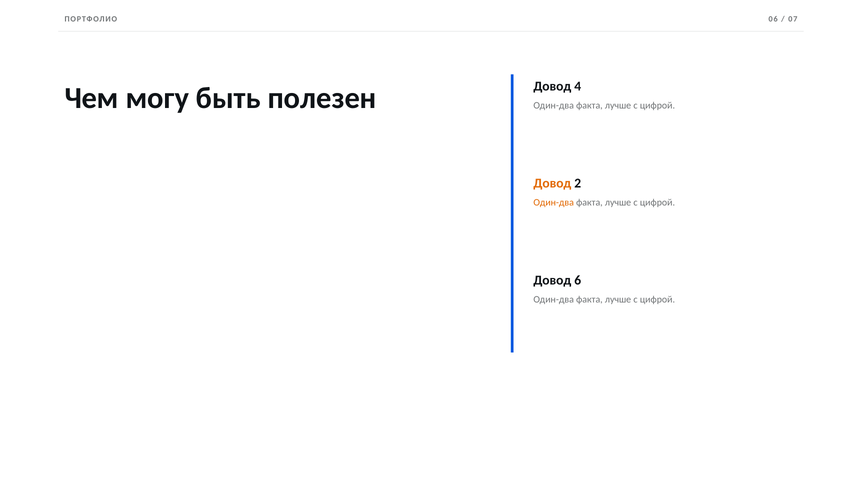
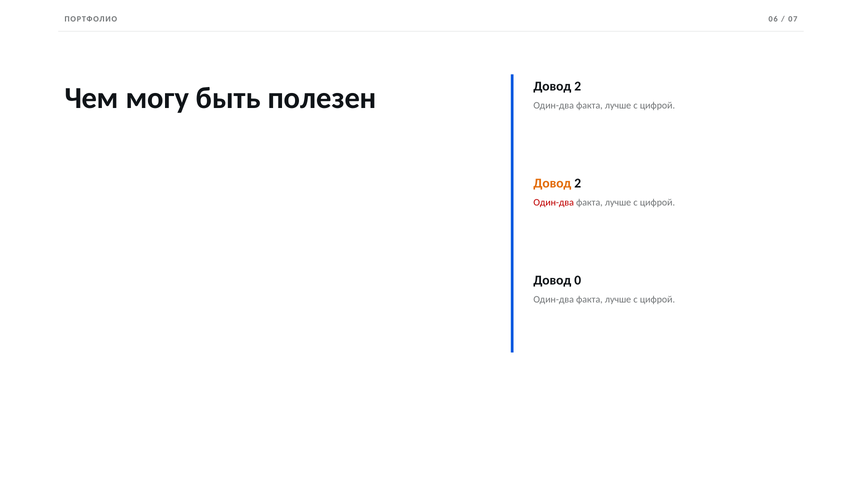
полезен Довод 4: 4 -> 2
Один-два at (554, 203) colour: orange -> red
6: 6 -> 0
